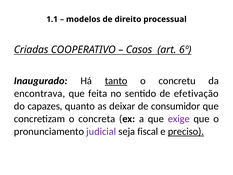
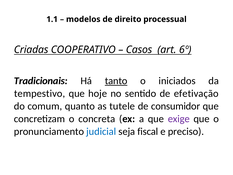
Inaugurado: Inaugurado -> Tradicionais
concretu: concretu -> iniciados
encontrava: encontrava -> tempestivo
feita: feita -> hoje
capazes: capazes -> comum
deixar: deixar -> tutele
judicial colour: purple -> blue
preciso underline: present -> none
